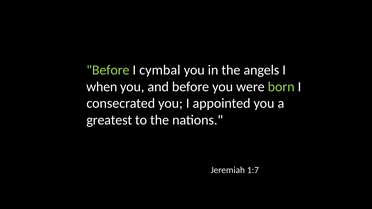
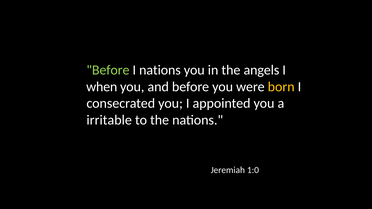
I cymbal: cymbal -> nations
born colour: light green -> yellow
greatest: greatest -> irritable
1:7: 1:7 -> 1:0
